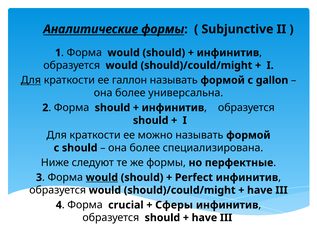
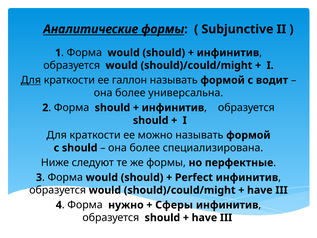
gallon: gallon -> водит
would at (102, 177) underline: present -> none
crucial: crucial -> нужно
